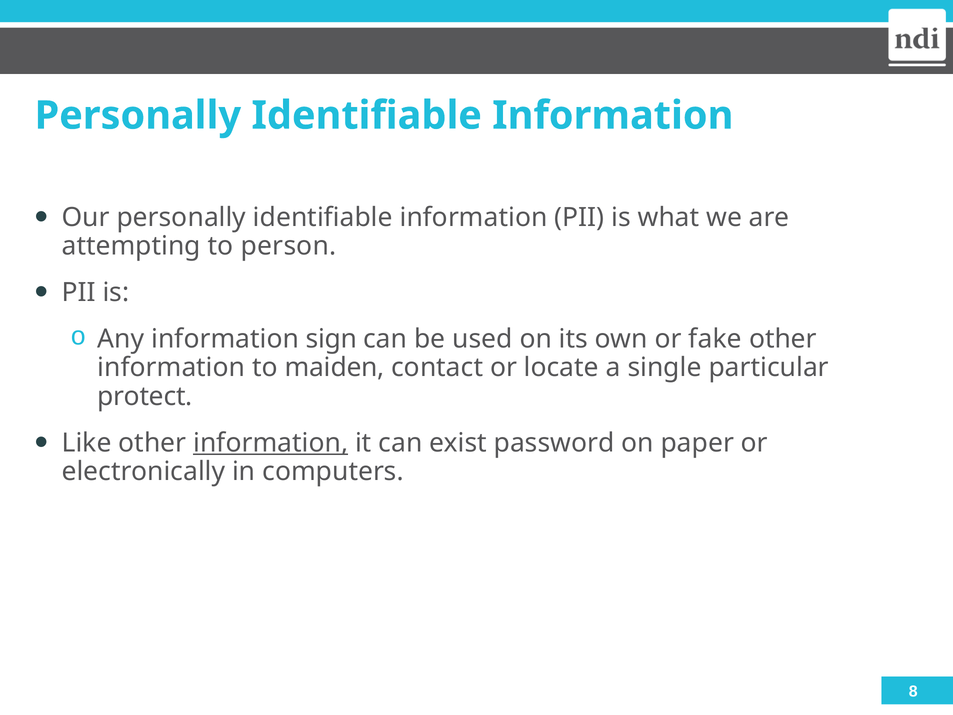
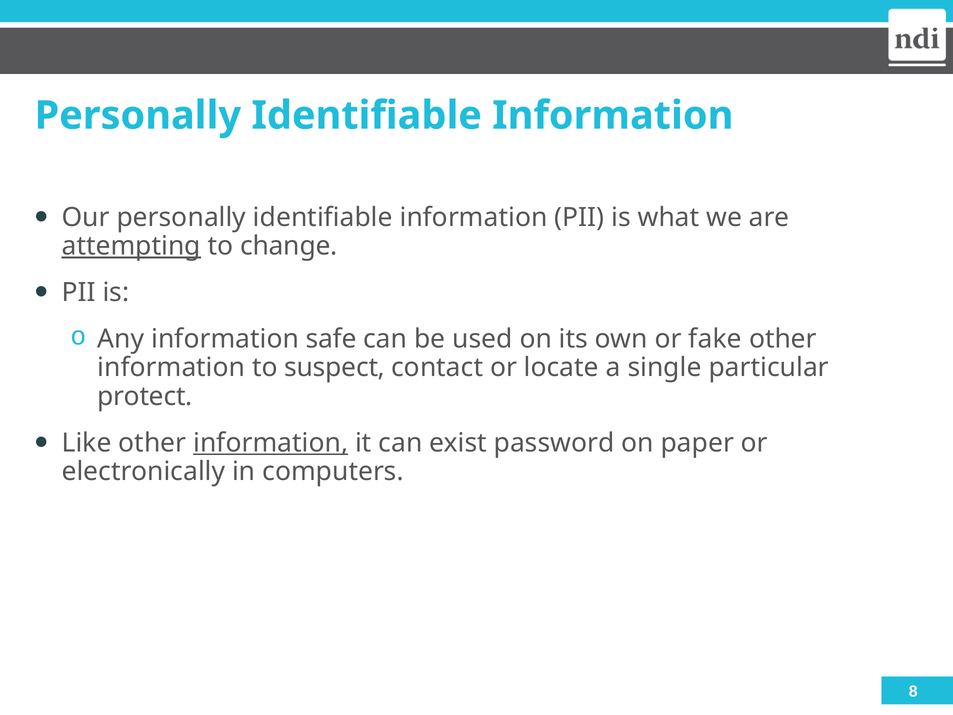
attempting underline: none -> present
person: person -> change
sign: sign -> safe
maiden: maiden -> suspect
